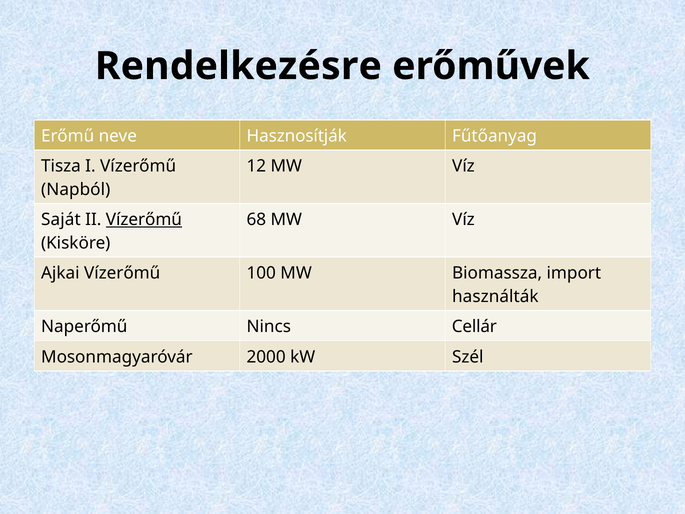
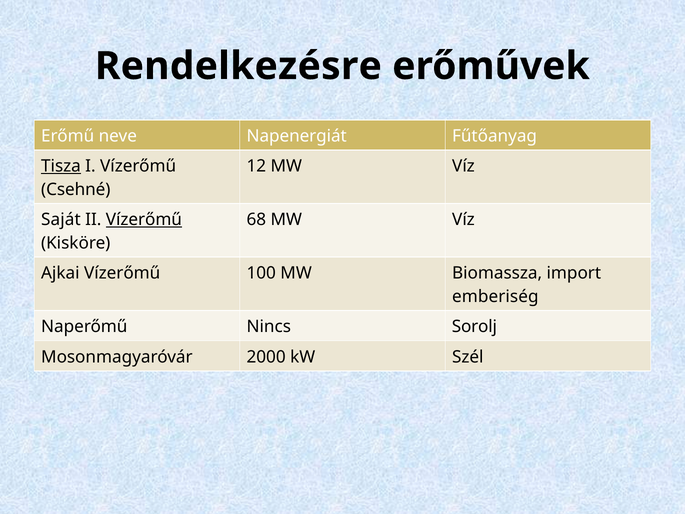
Hasznosítják: Hasznosítják -> Napenergiát
Tisza underline: none -> present
Napból: Napból -> Csehné
használták: használták -> emberiség
Cellár: Cellár -> Sorolj
